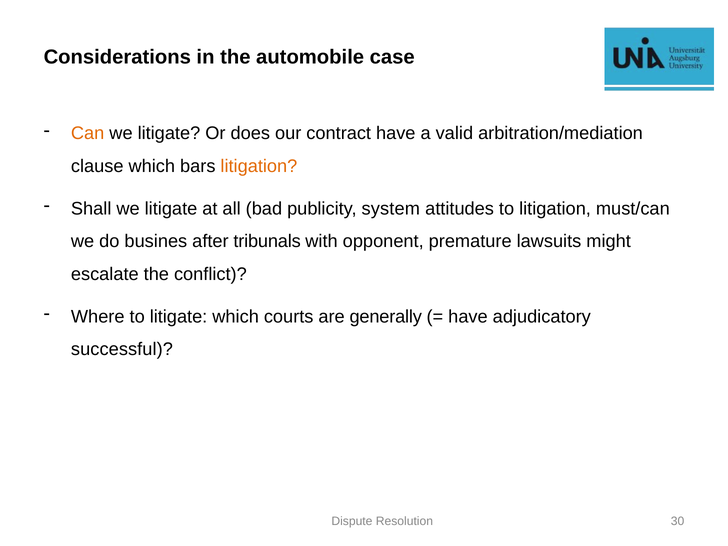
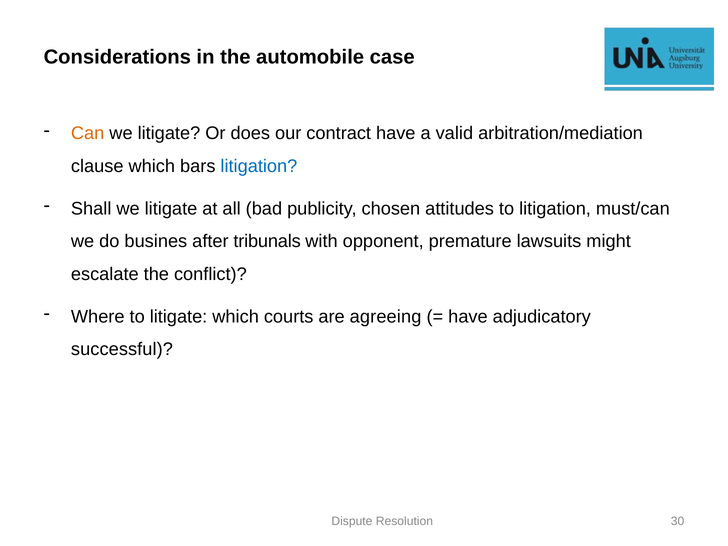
litigation at (259, 166) colour: orange -> blue
system: system -> chosen
generally: generally -> agreeing
